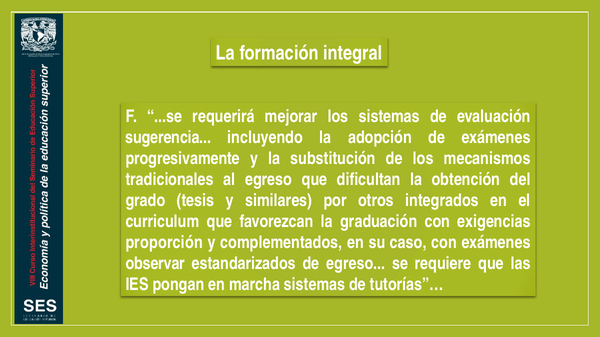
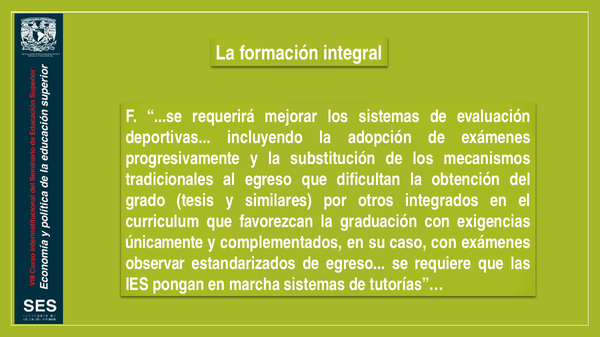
sugerencia: sugerencia -> deportivas
proporción: proporción -> únicamente
